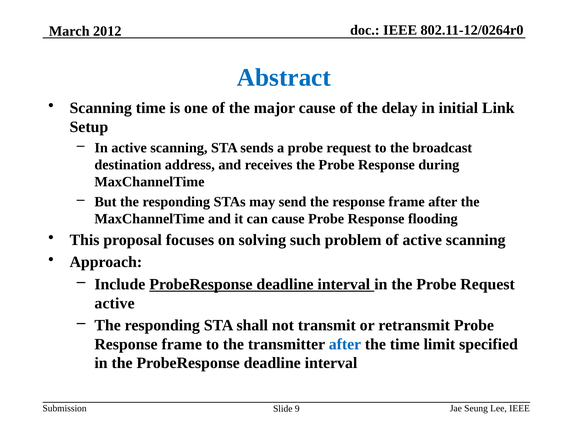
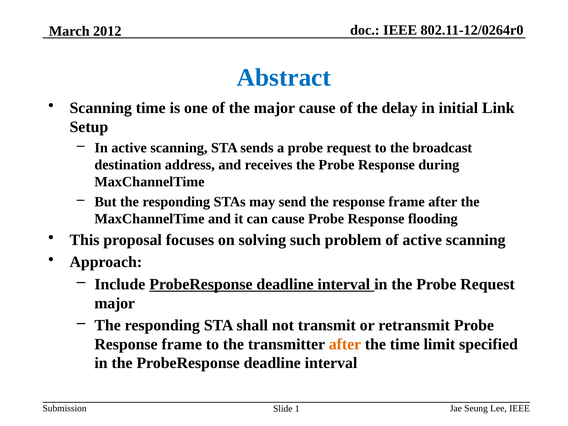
active at (115, 303): active -> major
after at (345, 344) colour: blue -> orange
9: 9 -> 1
